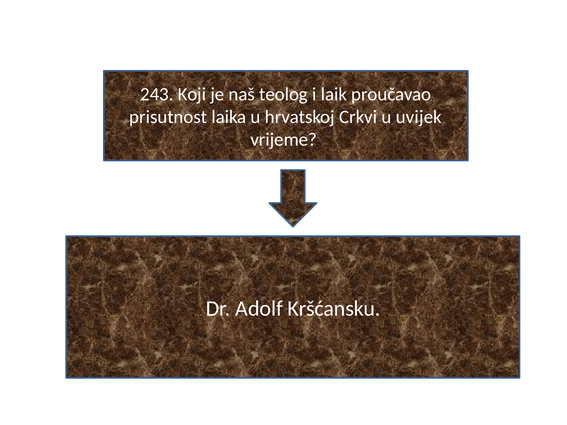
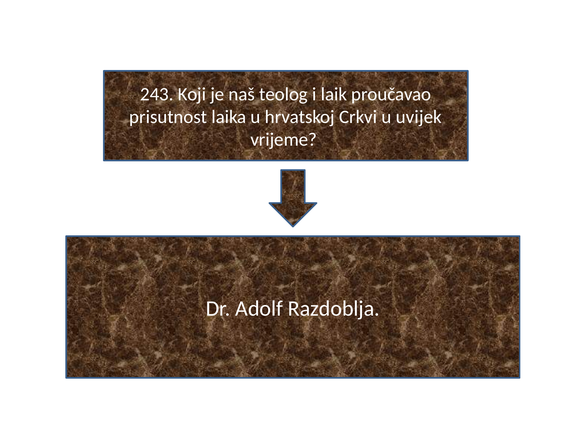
Kršćansku: Kršćansku -> Razdoblja
